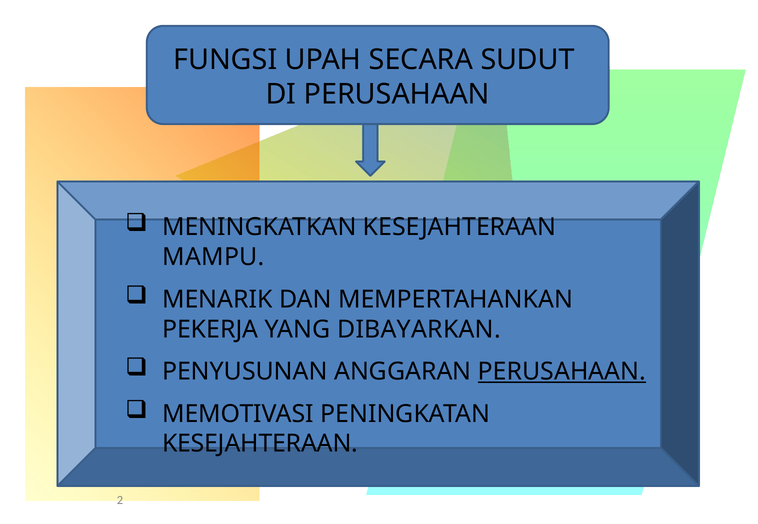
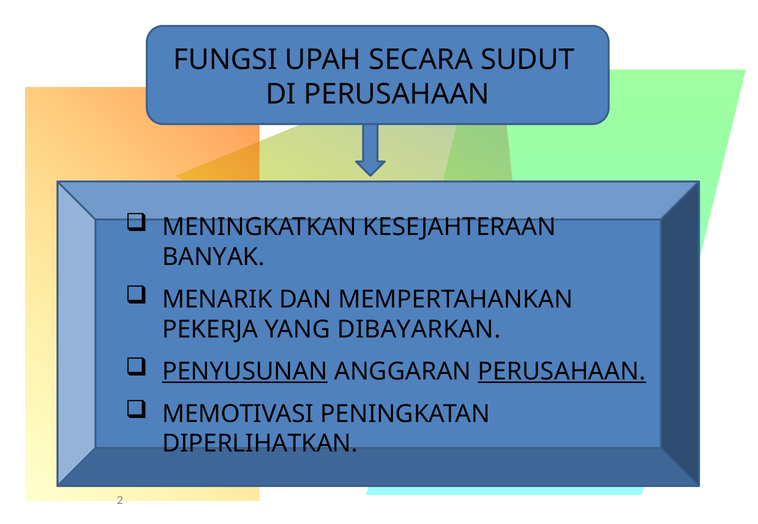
MAMPU: MAMPU -> BANYAK
PENYUSUNAN underline: none -> present
KESEJAHTERAAN at (260, 444): KESEJAHTERAAN -> DIPERLIHATKAN
